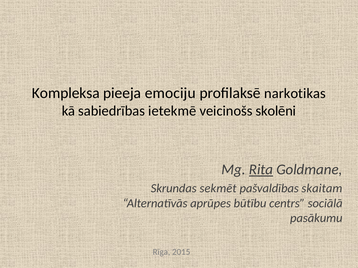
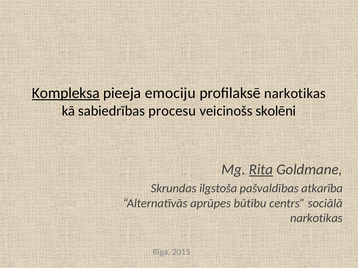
Kompleksa underline: none -> present
ietekmē: ietekmē -> procesu
sekmēt: sekmēt -> ilgstoša
skaitam: skaitam -> atkarība
pasākumu at (316, 219): pasākumu -> narkotikas
